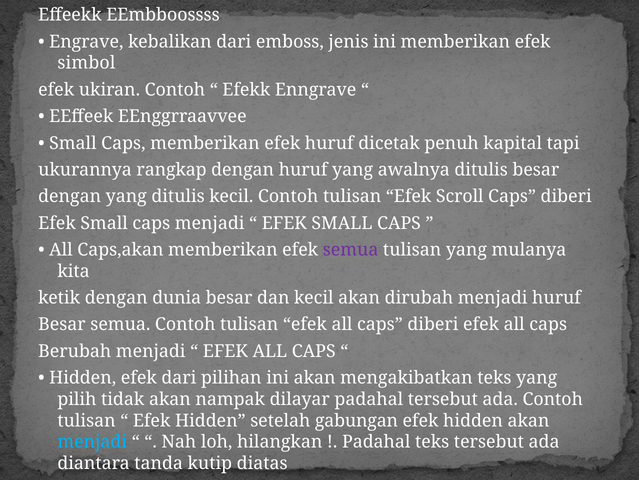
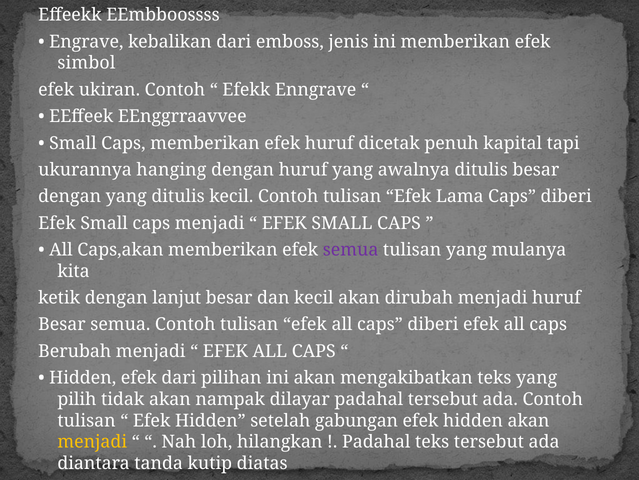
rangkap: rangkap -> hanging
Scroll: Scroll -> Lama
dunia: dunia -> lanjut
menjadi at (92, 441) colour: light blue -> yellow
